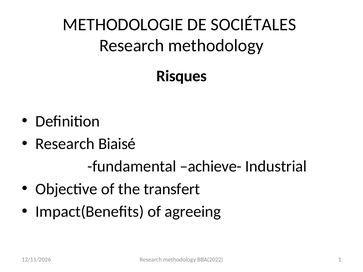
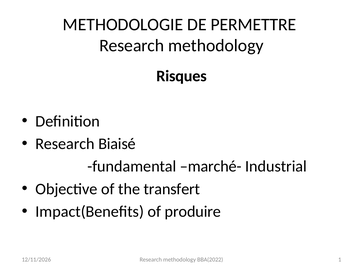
SOCIÉTALES: SOCIÉTALES -> PERMETTRE
achieve-: achieve- -> marché-
agreeing: agreeing -> produire
